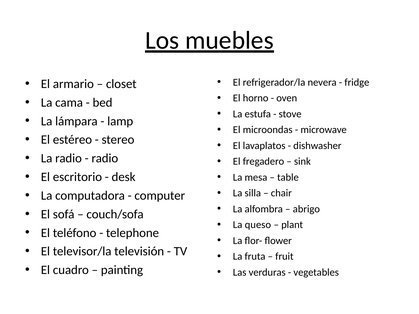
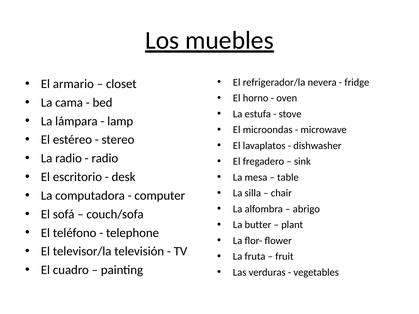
queso: queso -> butter
